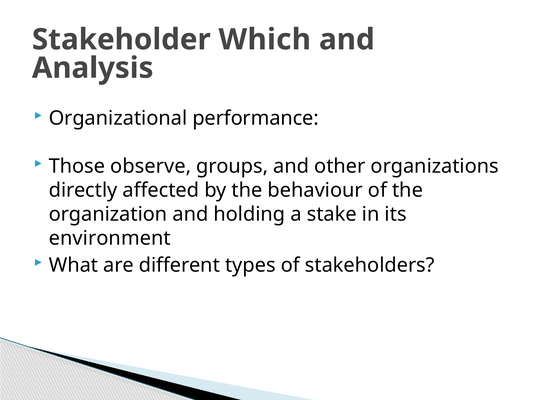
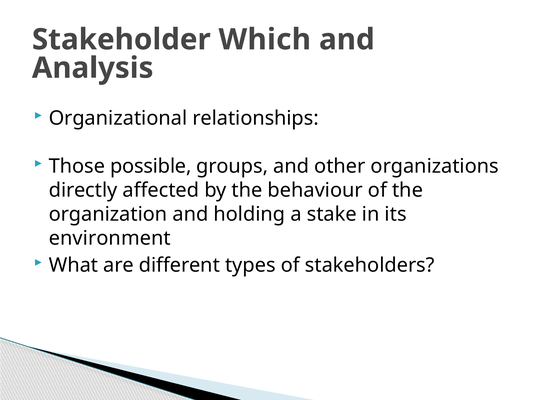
performance: performance -> relationships
observe: observe -> possible
